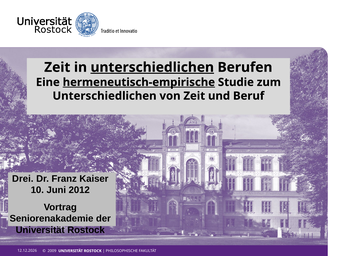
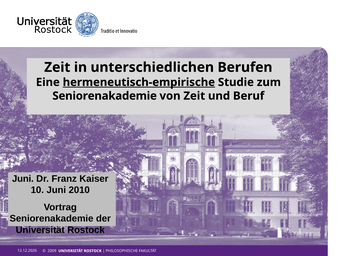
unterschiedlichen at (152, 67) underline: present -> none
Unterschiedlichen at (105, 96): Unterschiedlichen -> Seniorenakademie
Drei at (23, 179): Drei -> Juni
2012: 2012 -> 2010
